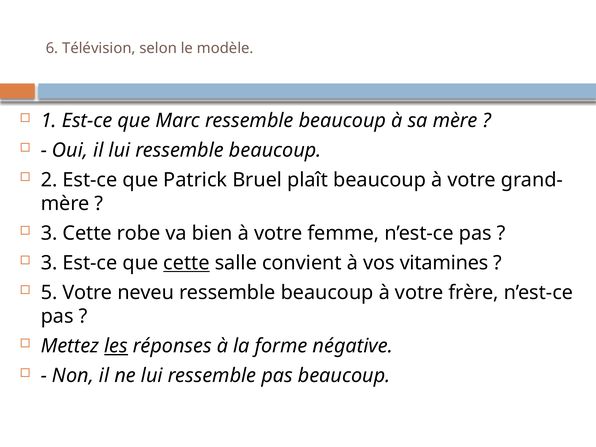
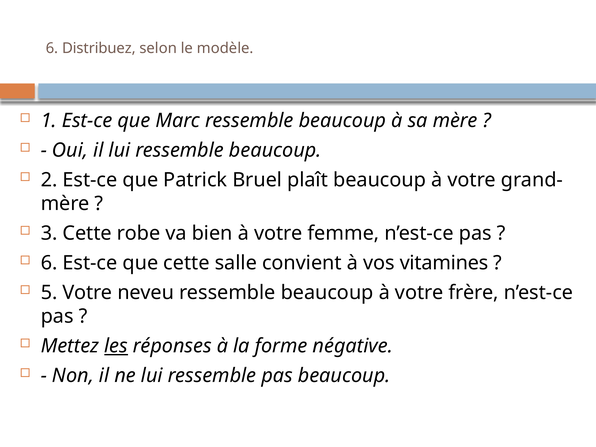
Télévision: Télévision -> Distribuez
3 at (49, 263): 3 -> 6
cette at (186, 263) underline: present -> none
